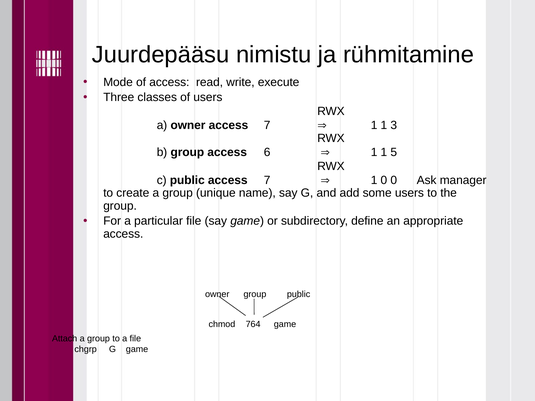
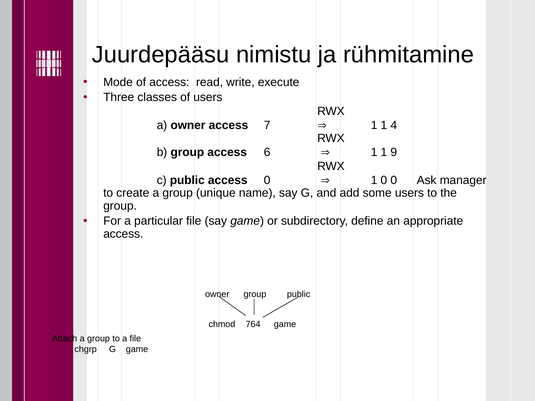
3: 3 -> 4
5: 5 -> 9
public access 7: 7 -> 0
